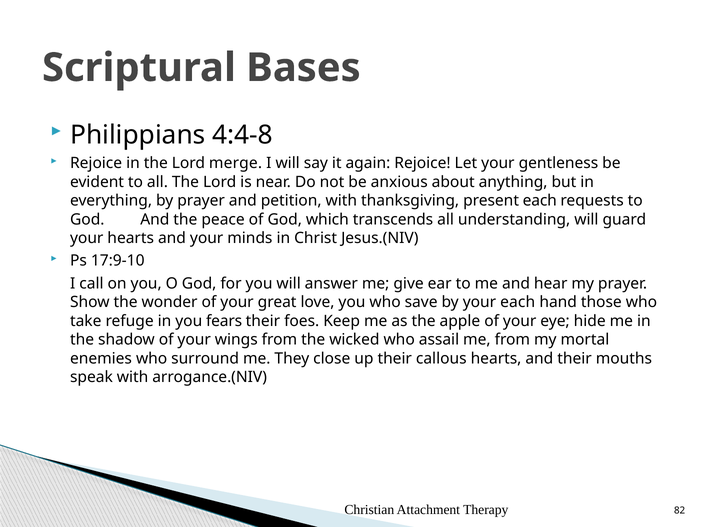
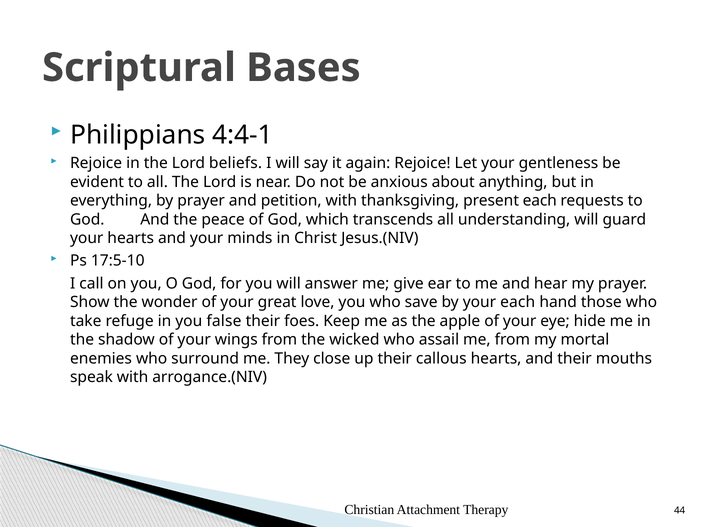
4:4-8: 4:4-8 -> 4:4-1
merge: merge -> beliefs
17:9-10: 17:9-10 -> 17:5-10
fears: fears -> false
82: 82 -> 44
